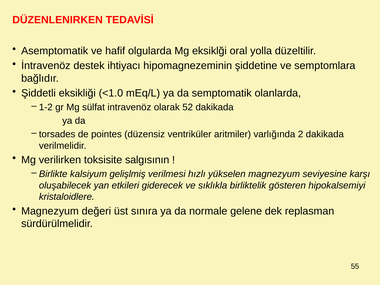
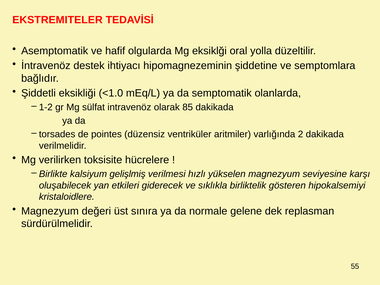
DÜZENLENIRKEN: DÜZENLENIRKEN -> EKSTREMITELER
52: 52 -> 85
salgısının: salgısının -> hücrelere
